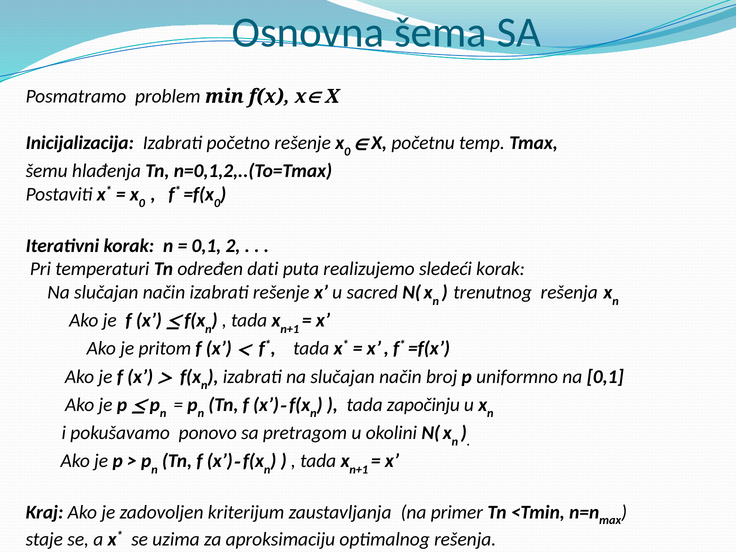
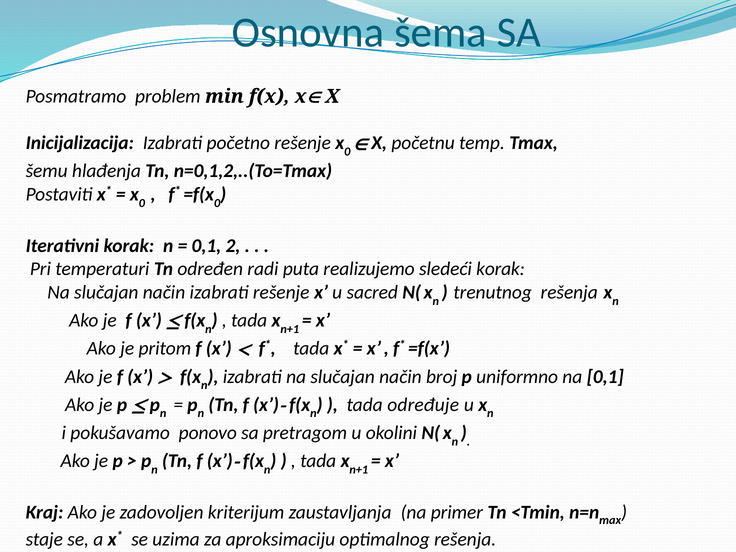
dati: dati -> radi
započinju: započinju -> određuje
